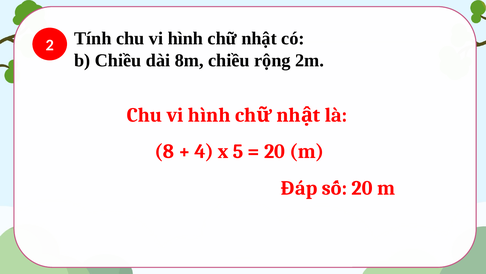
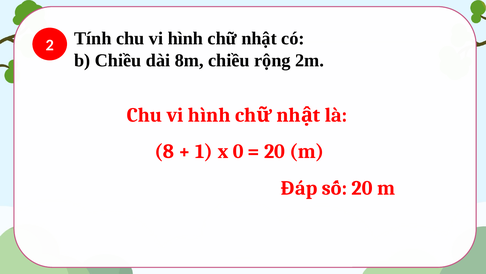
4: 4 -> 1
5: 5 -> 0
